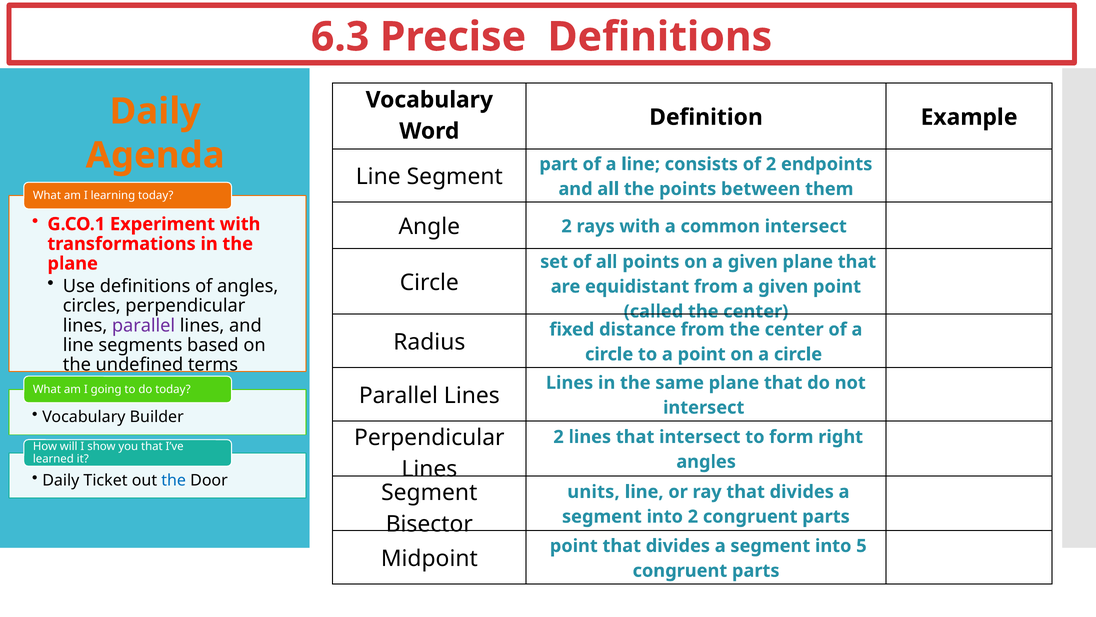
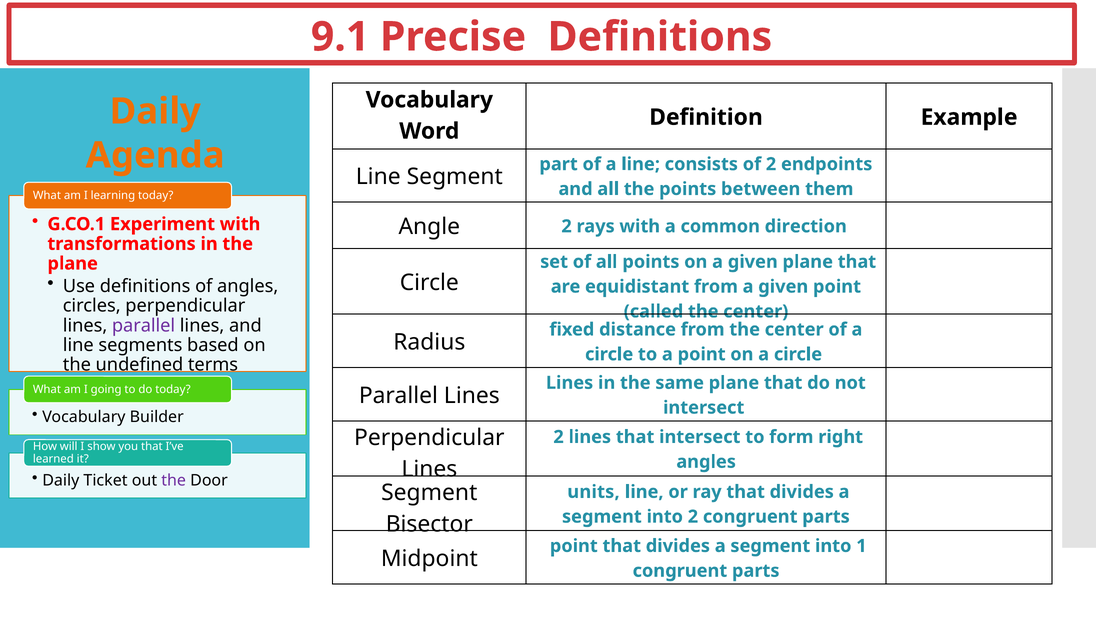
6.3: 6.3 -> 9.1
common intersect: intersect -> direction
the at (174, 480) colour: blue -> purple
5: 5 -> 1
